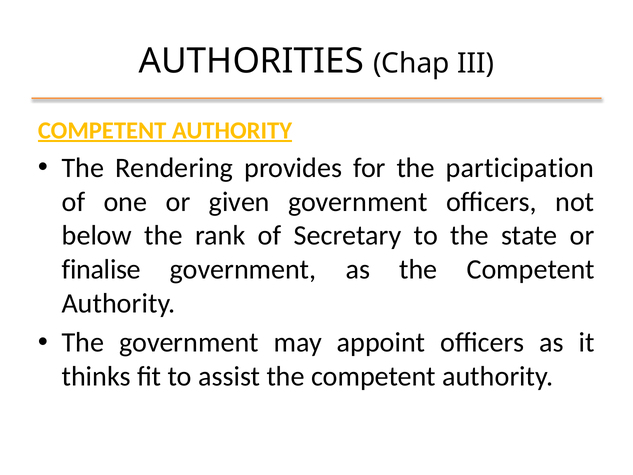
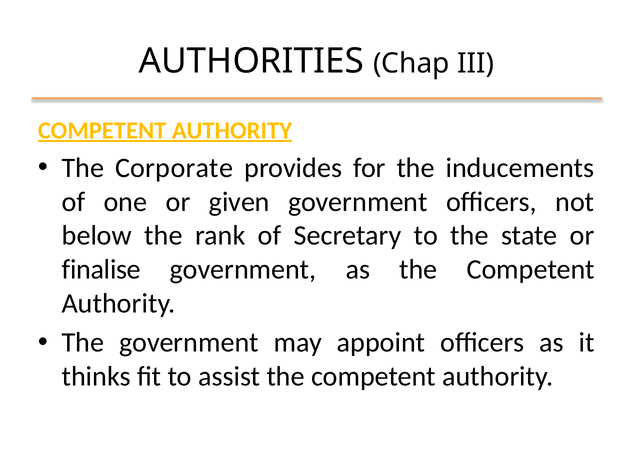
Rendering: Rendering -> Corporate
participation: participation -> inducements
